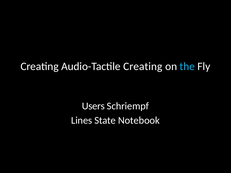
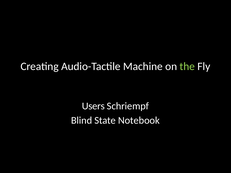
Audio-Tactile Creating: Creating -> Machine
the colour: light blue -> light green
Lines: Lines -> Blind
